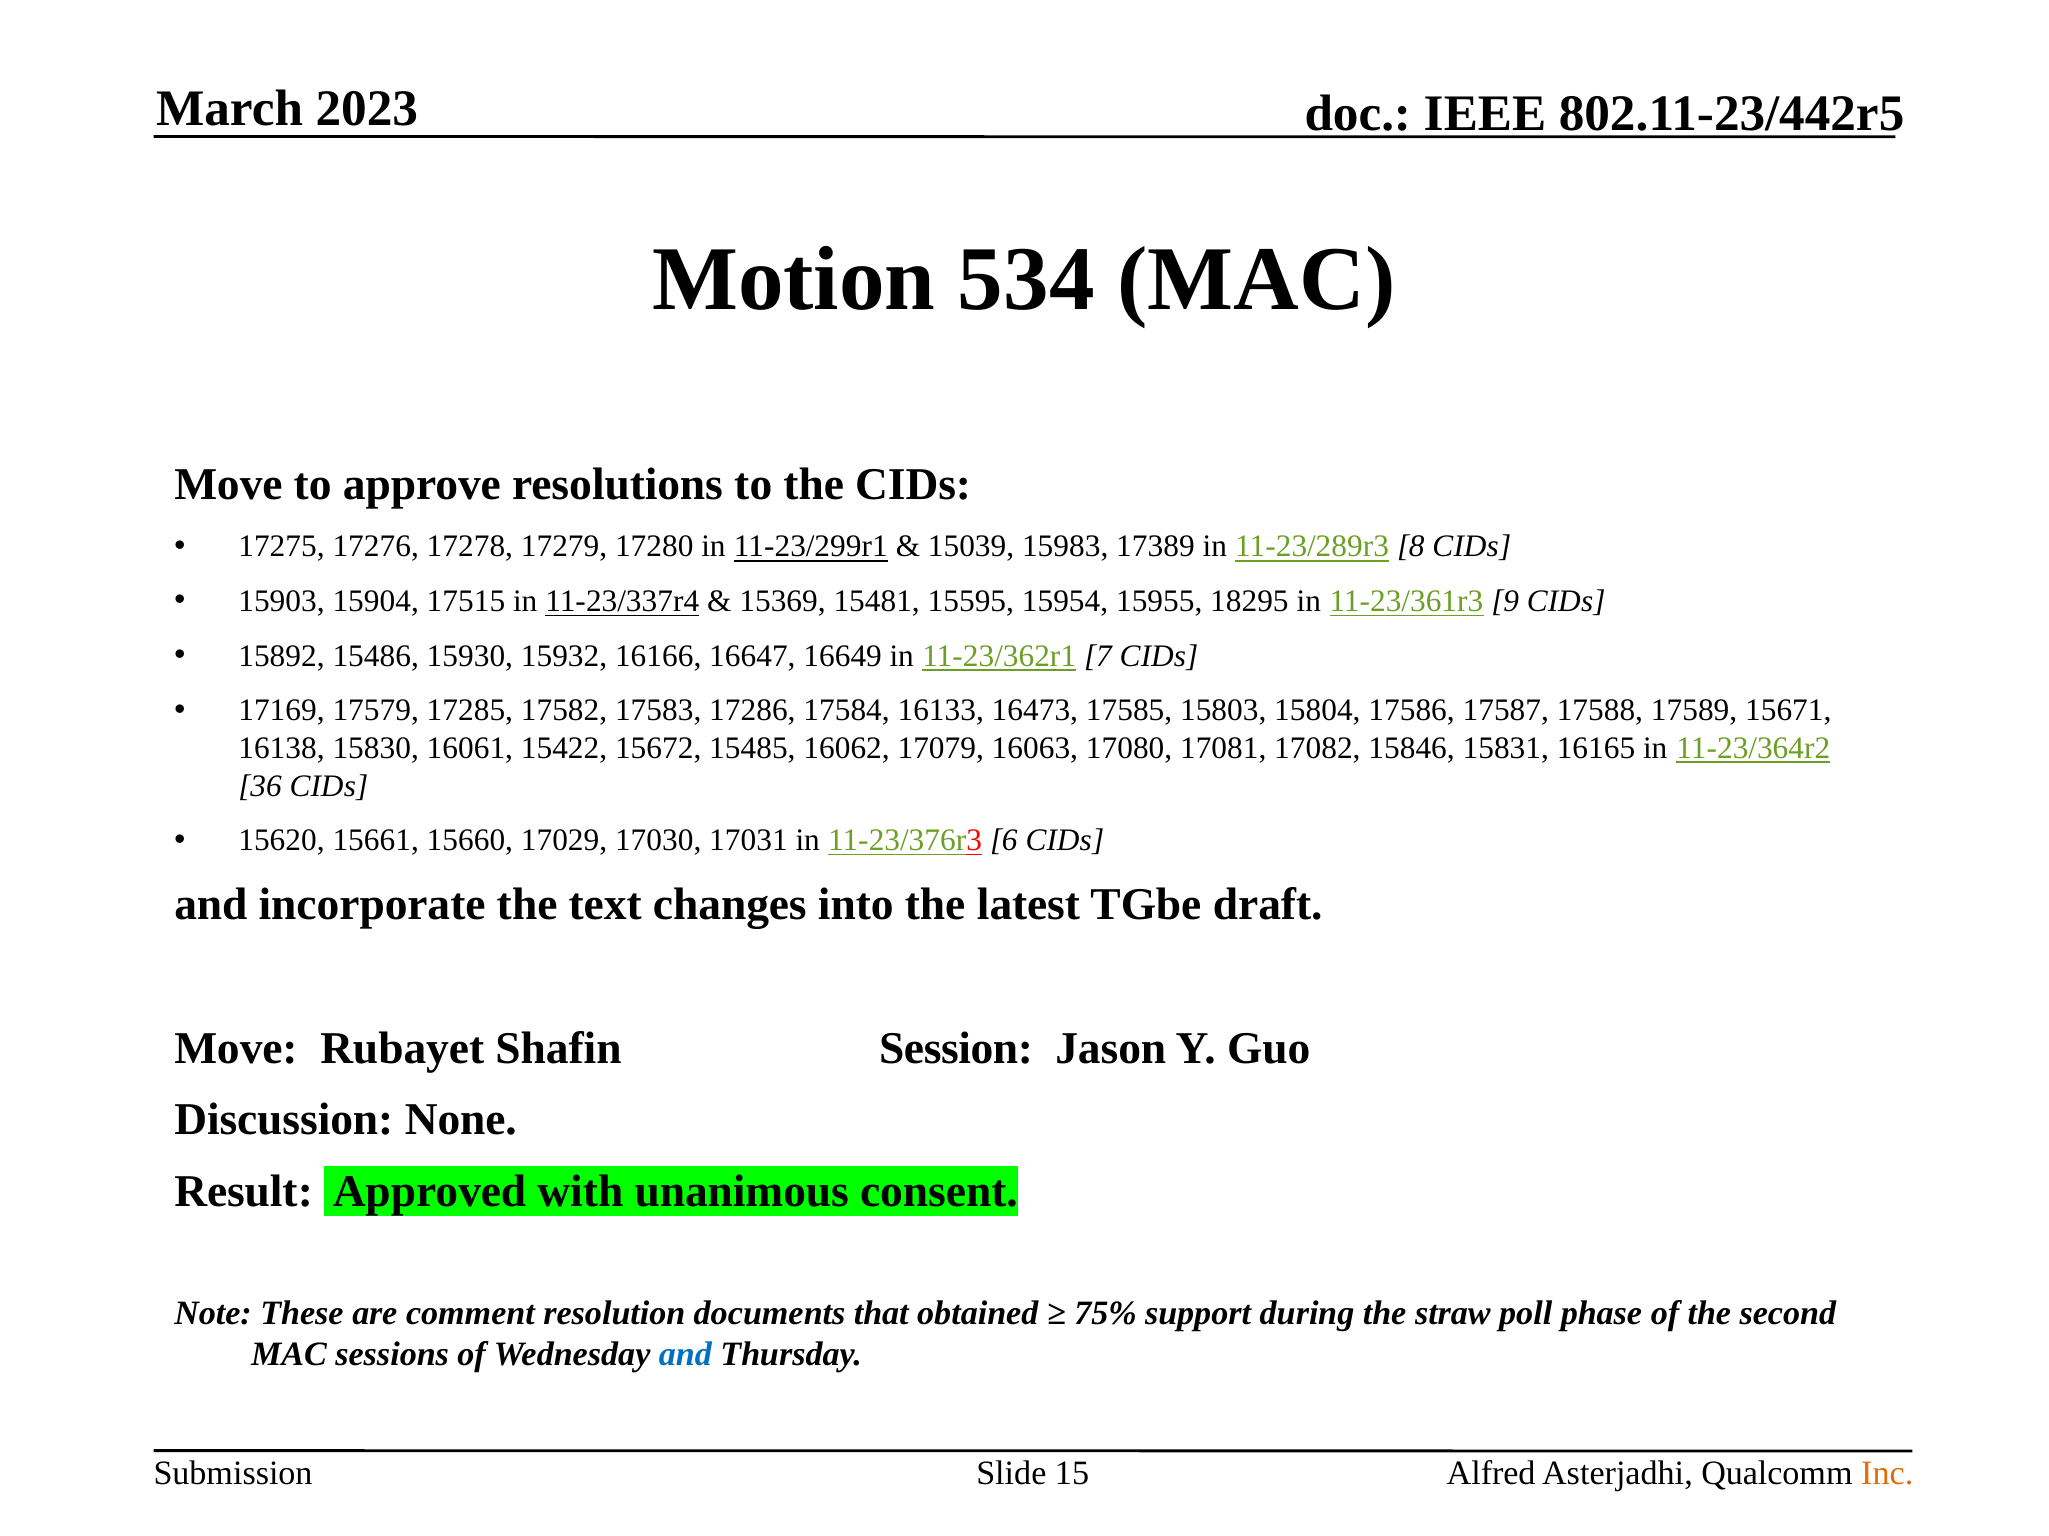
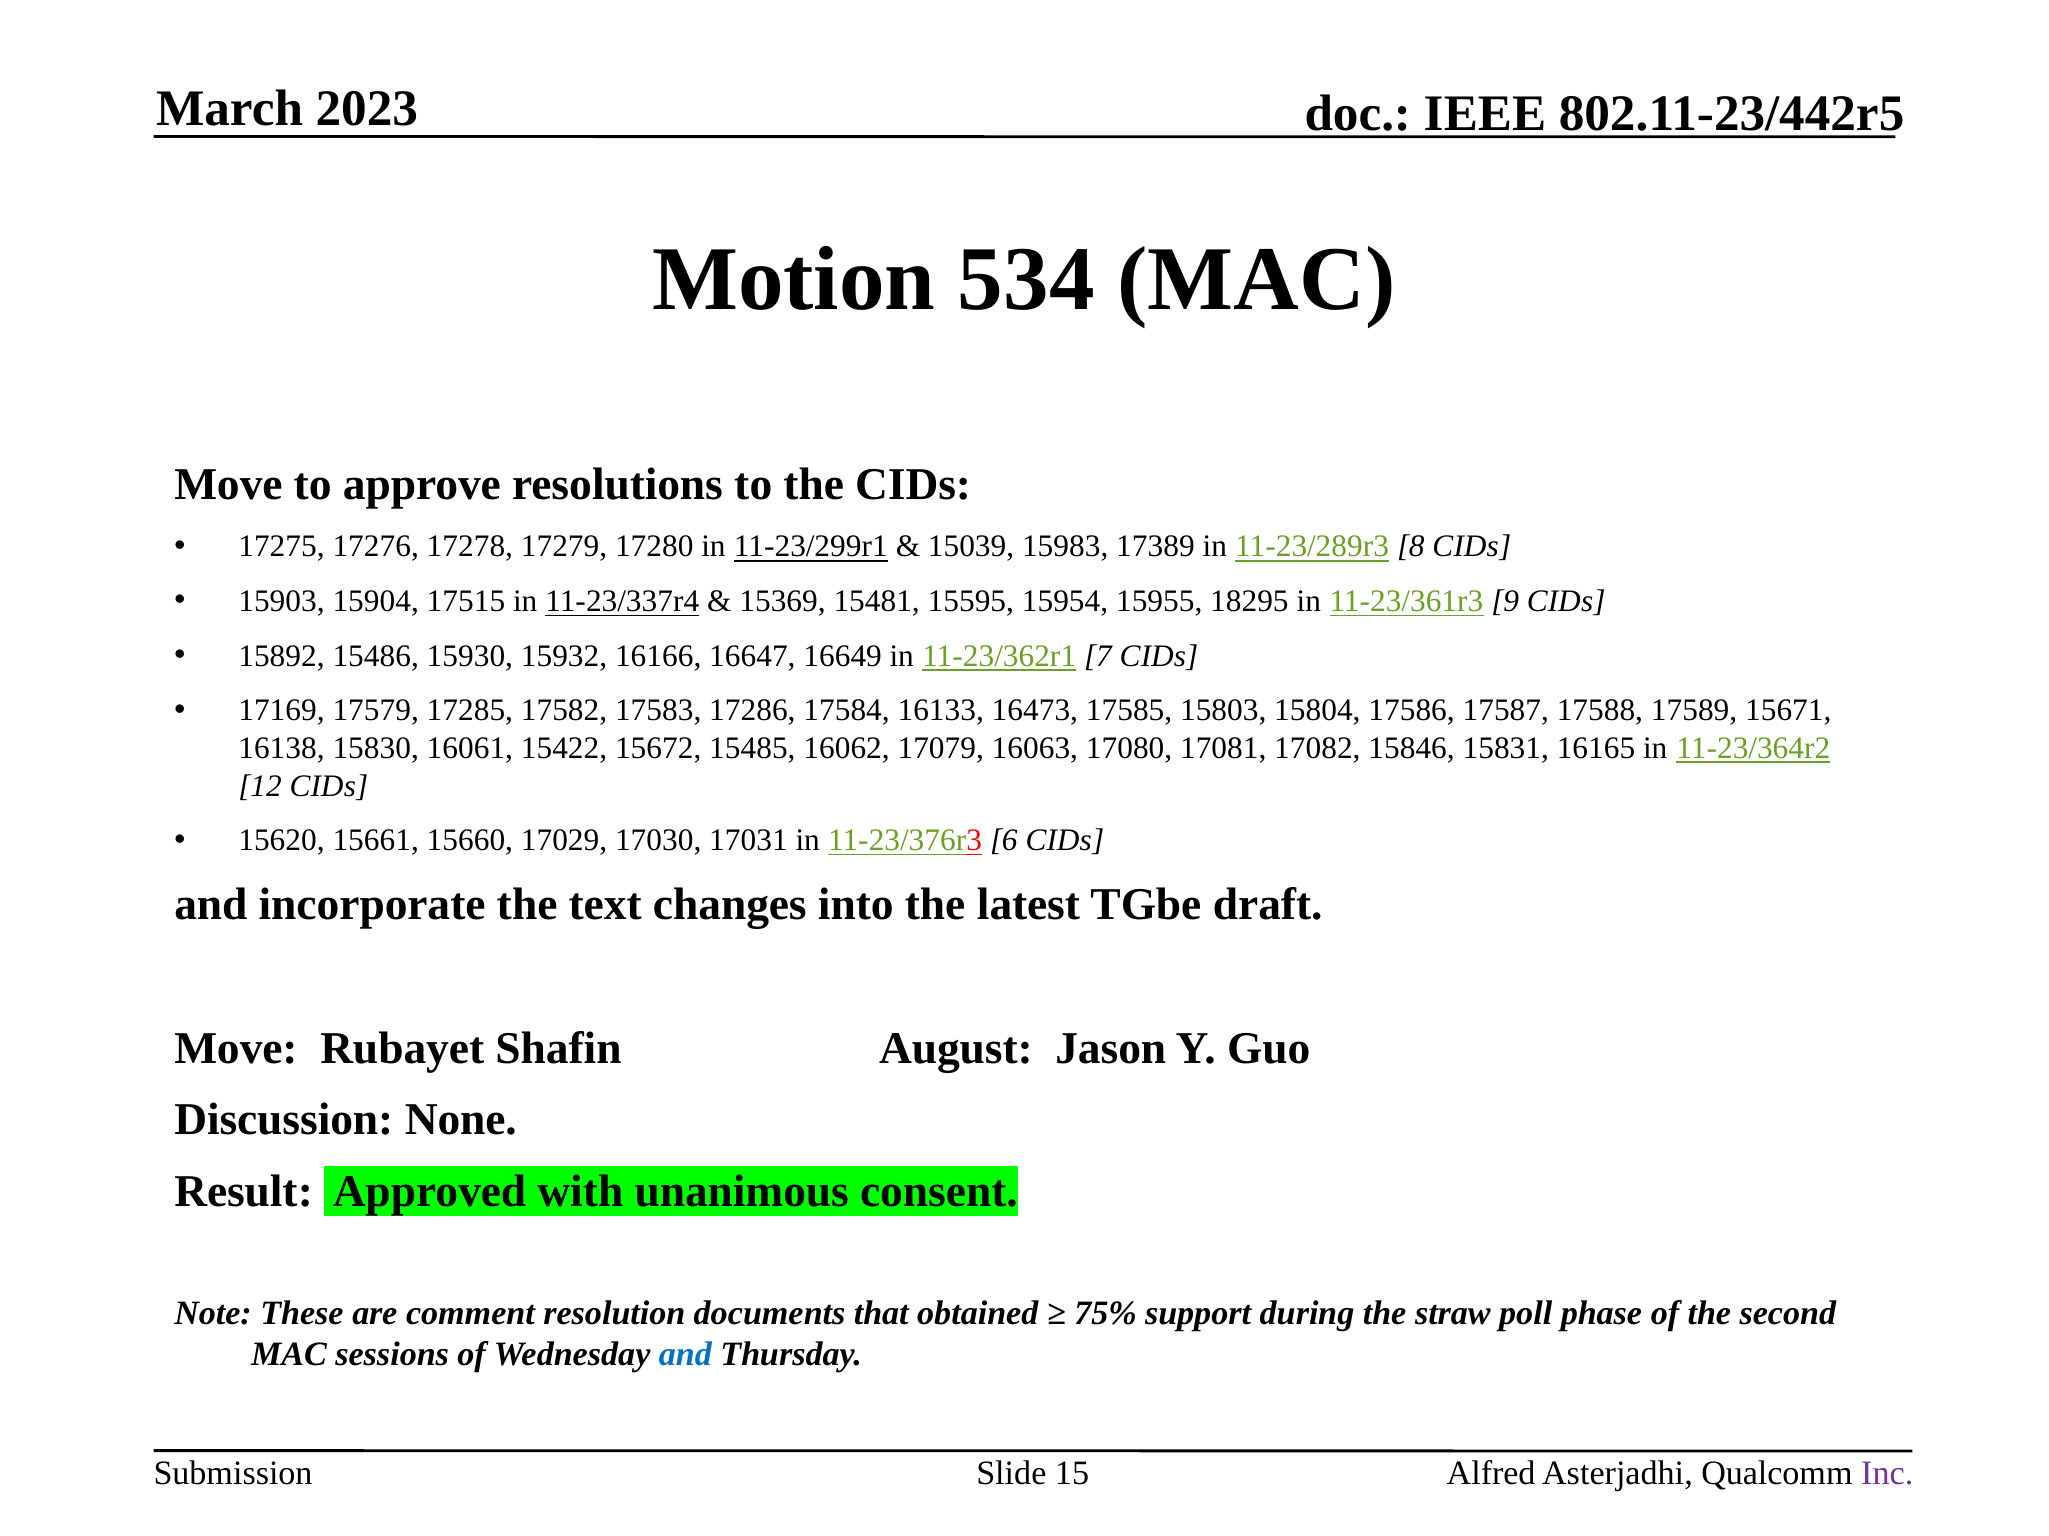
36: 36 -> 12
Session: Session -> August
Inc colour: orange -> purple
